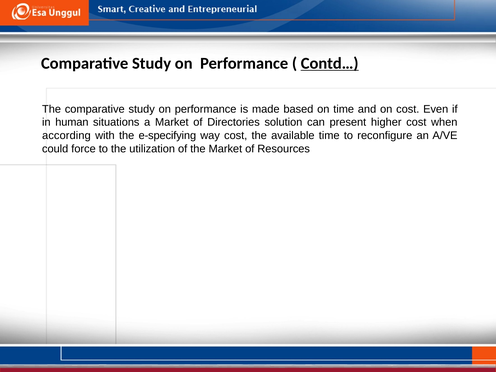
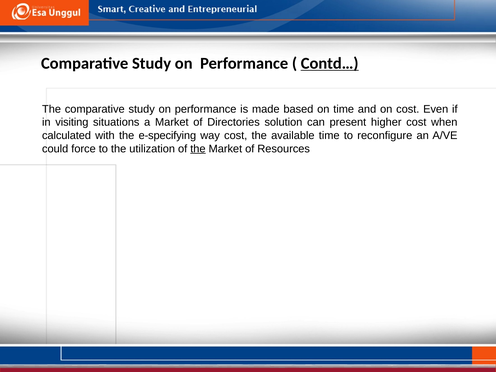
human: human -> visiting
according: according -> calculated
the at (198, 149) underline: none -> present
